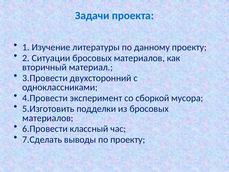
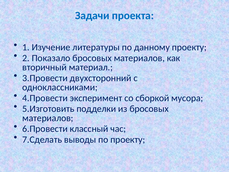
Ситуации: Ситуации -> Показало
